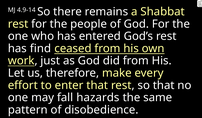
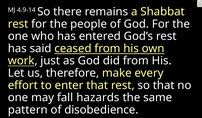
find: find -> said
